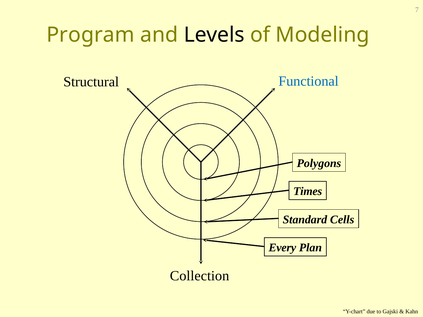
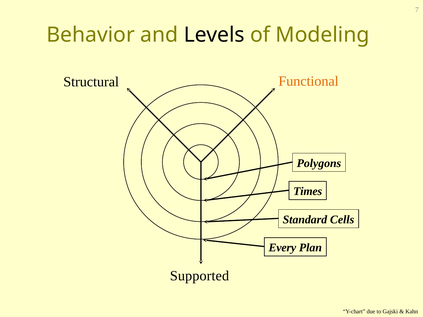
Program: Program -> Behavior
Functional colour: blue -> orange
Collection: Collection -> Supported
